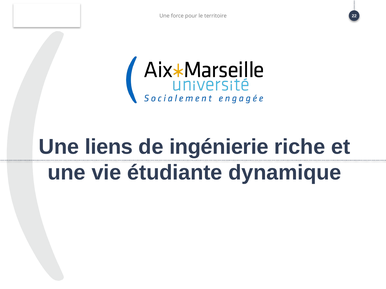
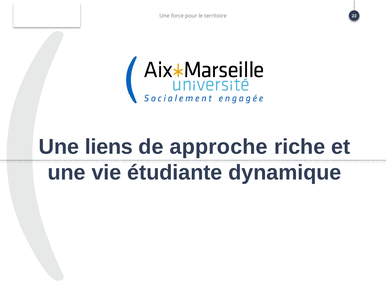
ingénierie: ingénierie -> approche
